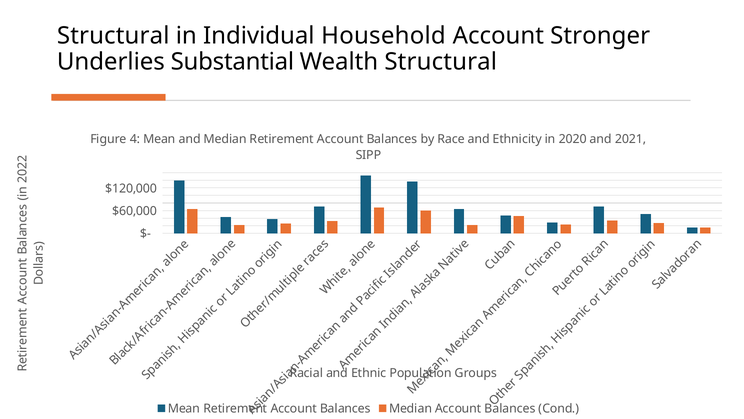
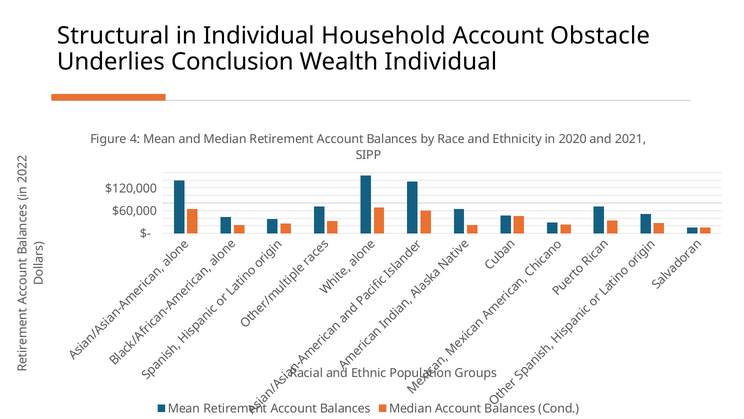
Stronger: Stronger -> Obstacle
Substantial: Substantial -> Conclusion
Wealth Structural: Structural -> Individual
